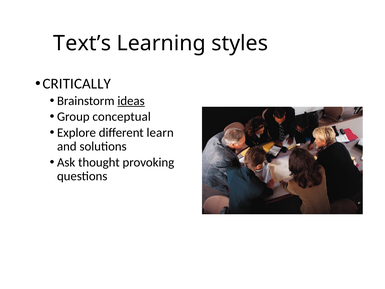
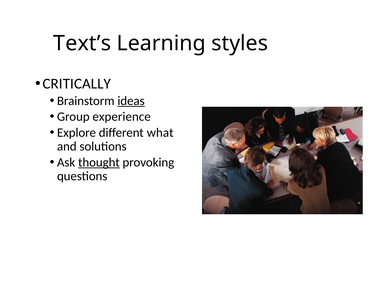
conceptual: conceptual -> experience
learn: learn -> what
thought underline: none -> present
